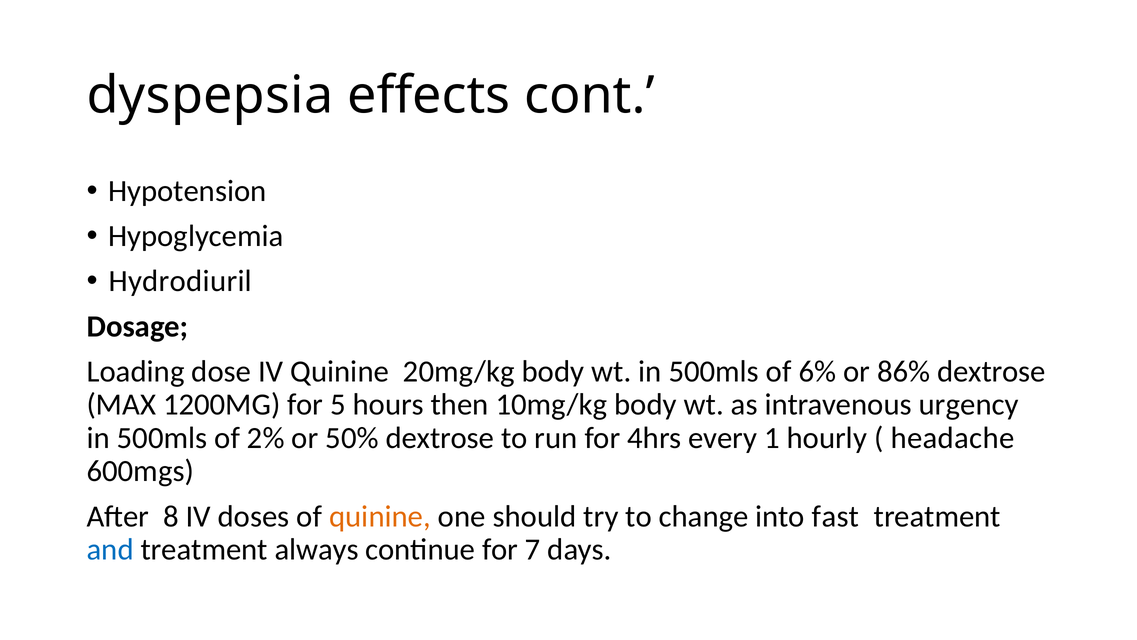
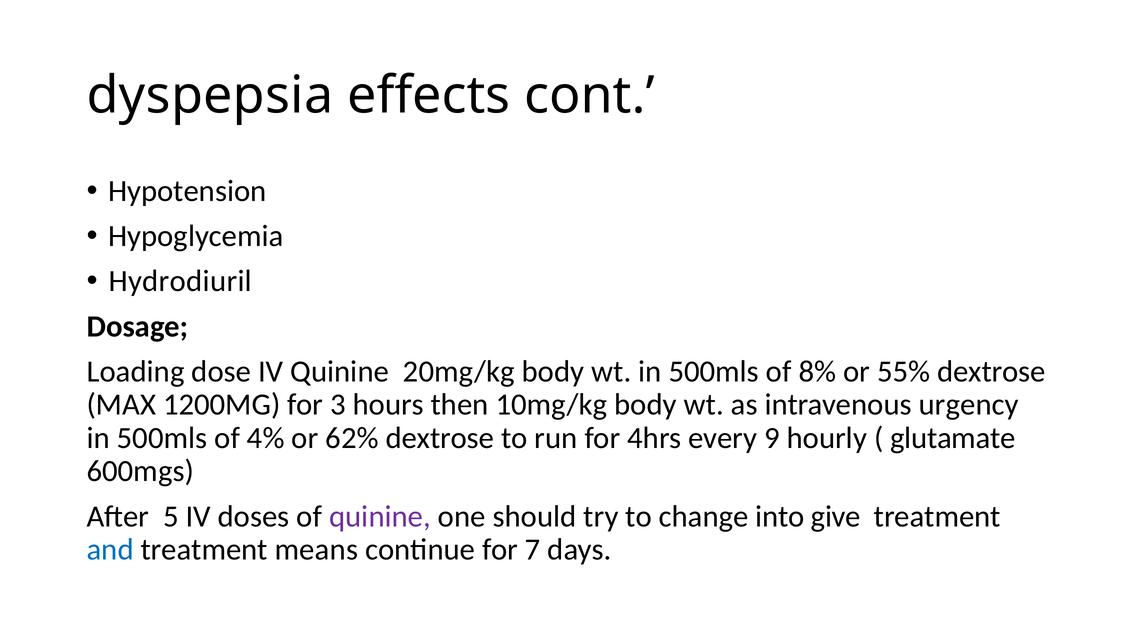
6%: 6% -> 8%
86%: 86% -> 55%
5: 5 -> 3
2%: 2% -> 4%
50%: 50% -> 62%
1: 1 -> 9
headache: headache -> glutamate
8: 8 -> 5
quinine at (380, 516) colour: orange -> purple
fast: fast -> give
always: always -> means
